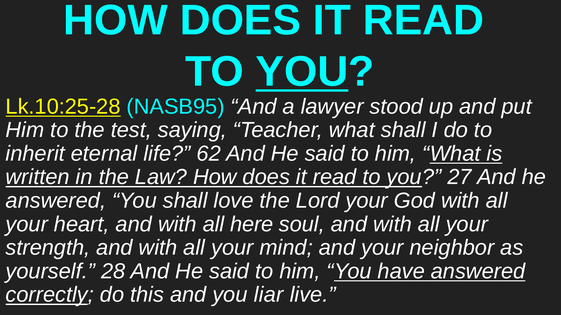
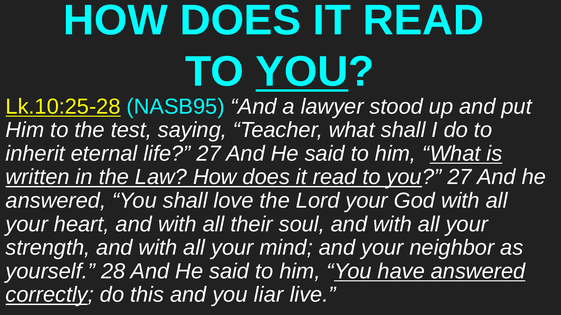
life 62: 62 -> 27
here: here -> their
